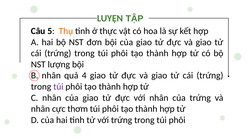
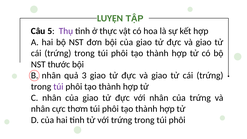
Thụ colour: orange -> purple
lượng: lượng -> thước
4: 4 -> 3
